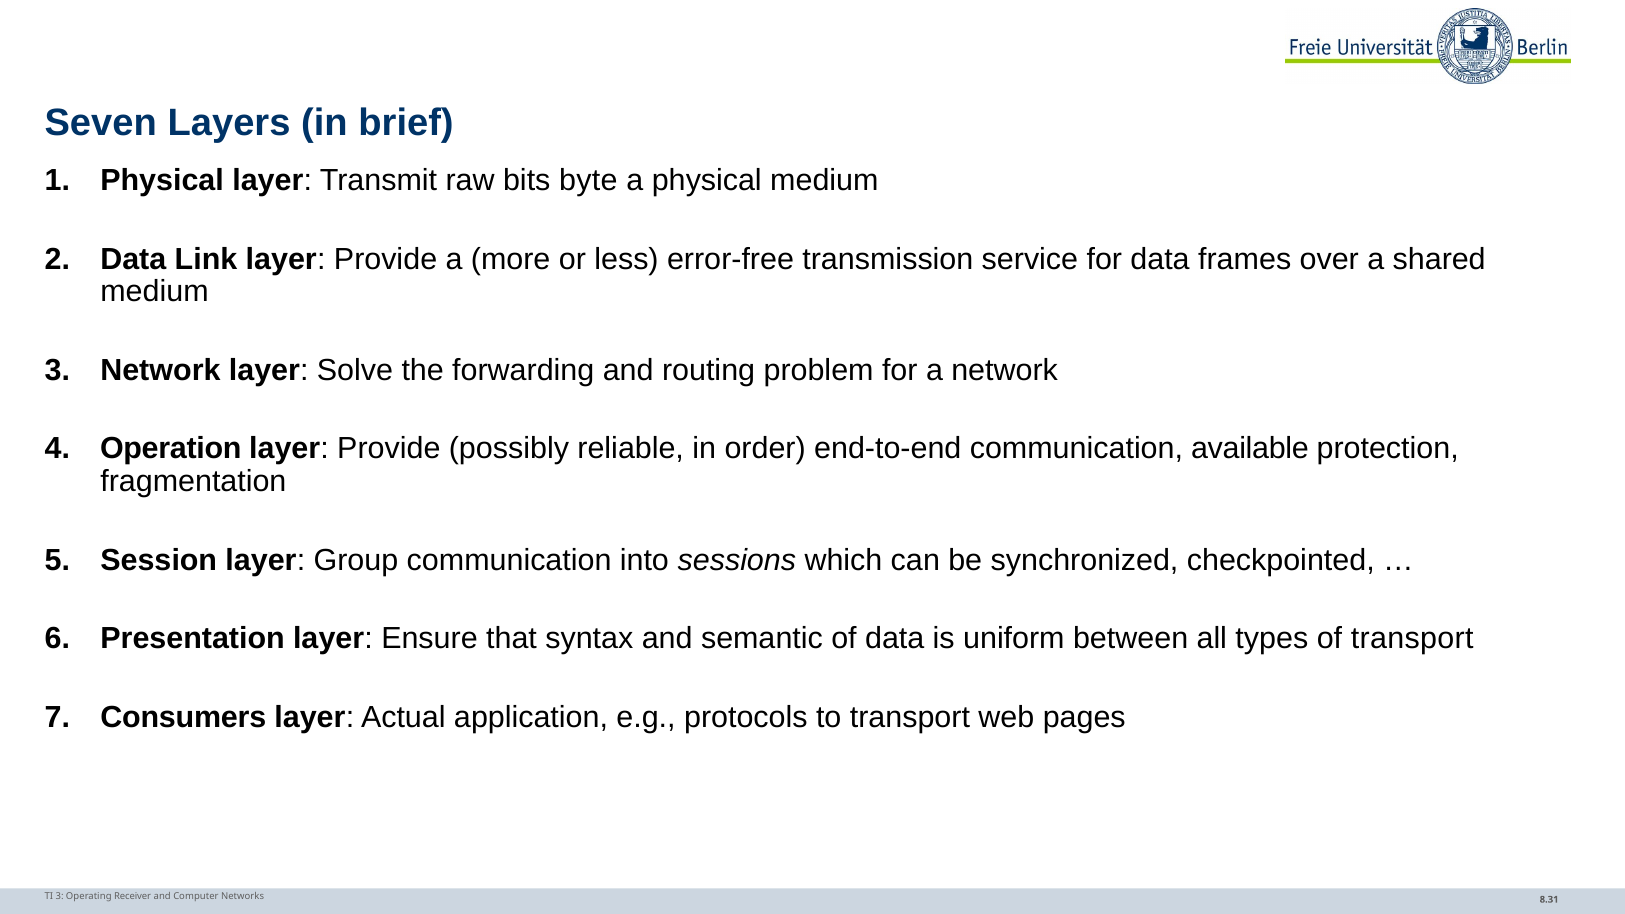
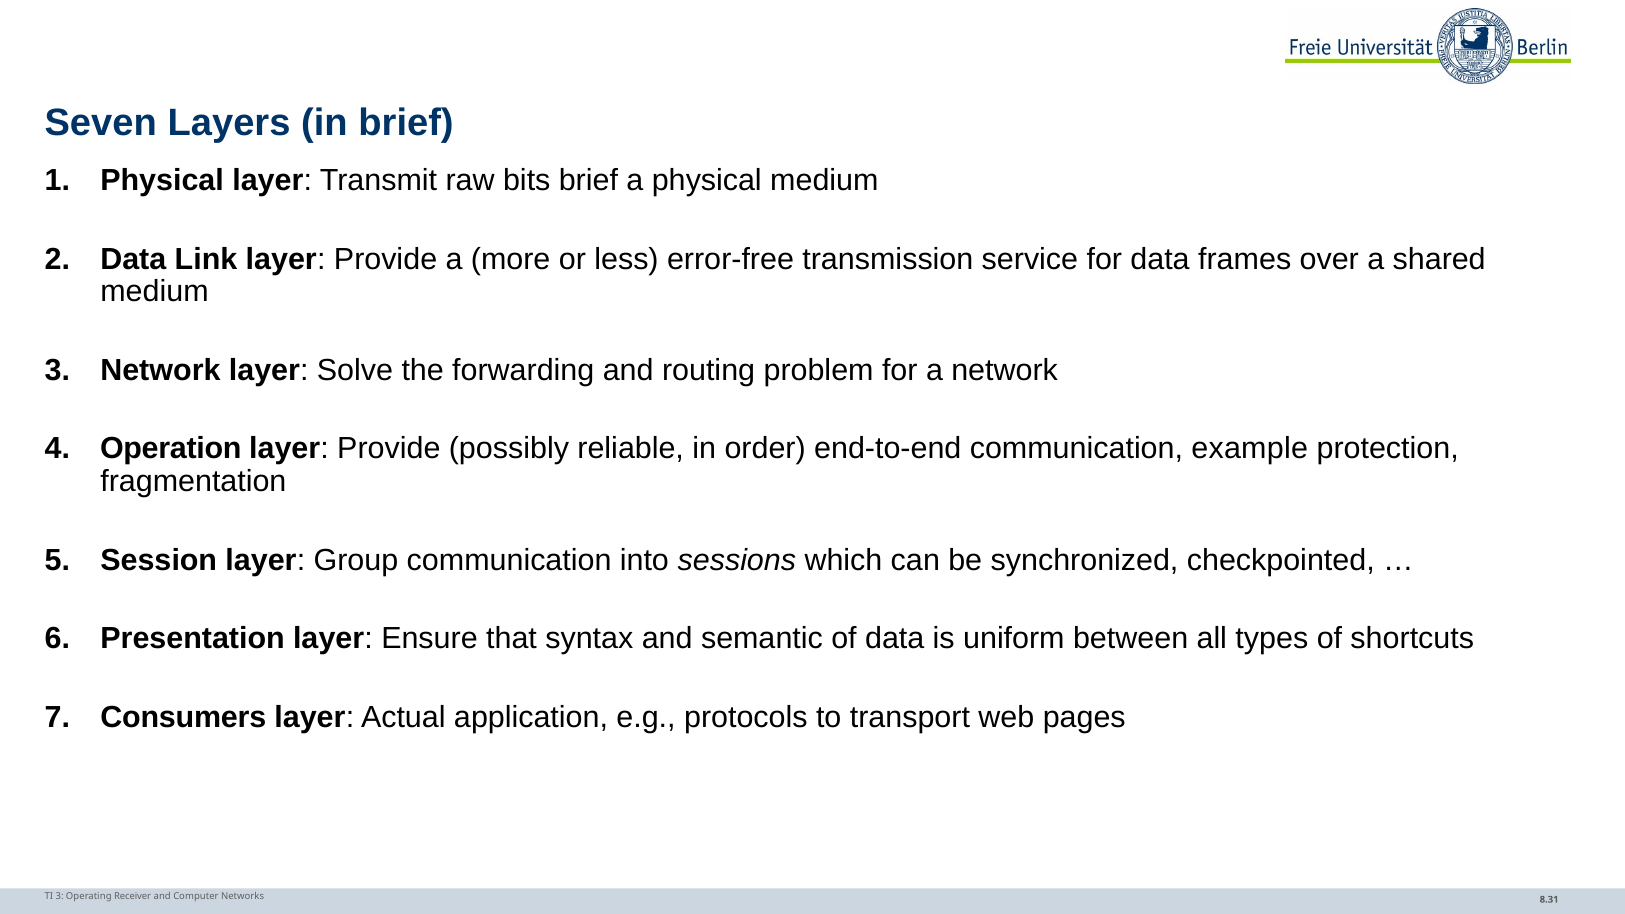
bits byte: byte -> brief
available: available -> example
of transport: transport -> shortcuts
